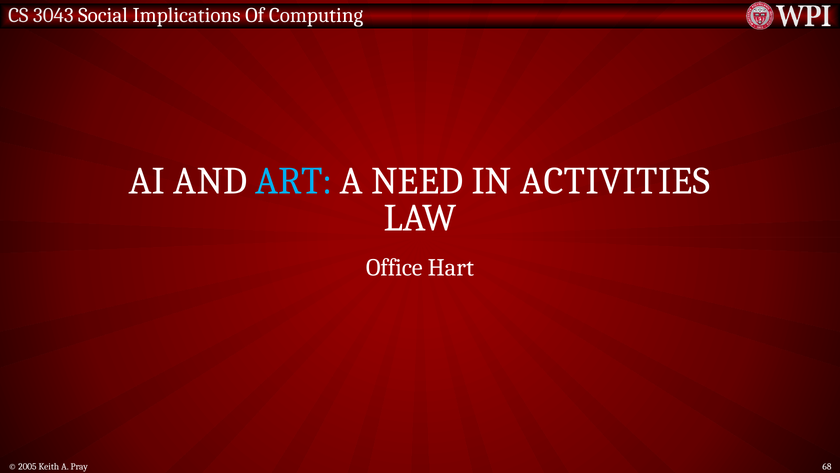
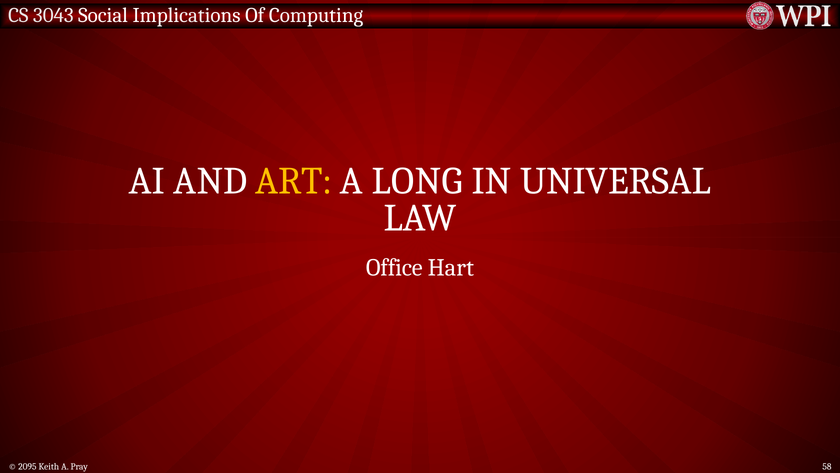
ART colour: light blue -> yellow
NEED: NEED -> LONG
ACTIVITIES: ACTIVITIES -> UNIVERSAL
2005: 2005 -> 2095
68: 68 -> 58
